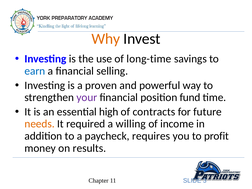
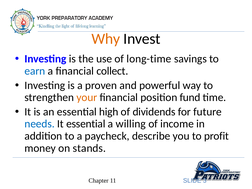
selling: selling -> collect
your colour: purple -> orange
contracts: contracts -> dividends
needs colour: orange -> blue
It required: required -> essential
requires: requires -> describe
results: results -> stands
